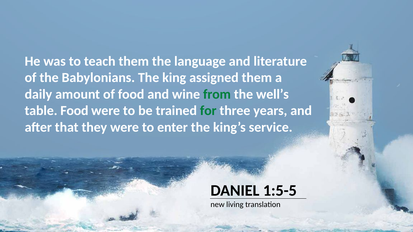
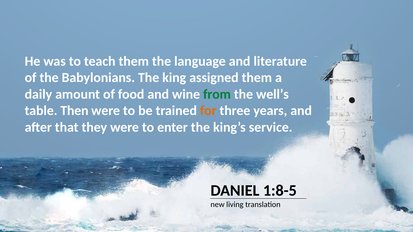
table Food: Food -> Then
for colour: green -> orange
1:5-5: 1:5-5 -> 1:8-5
